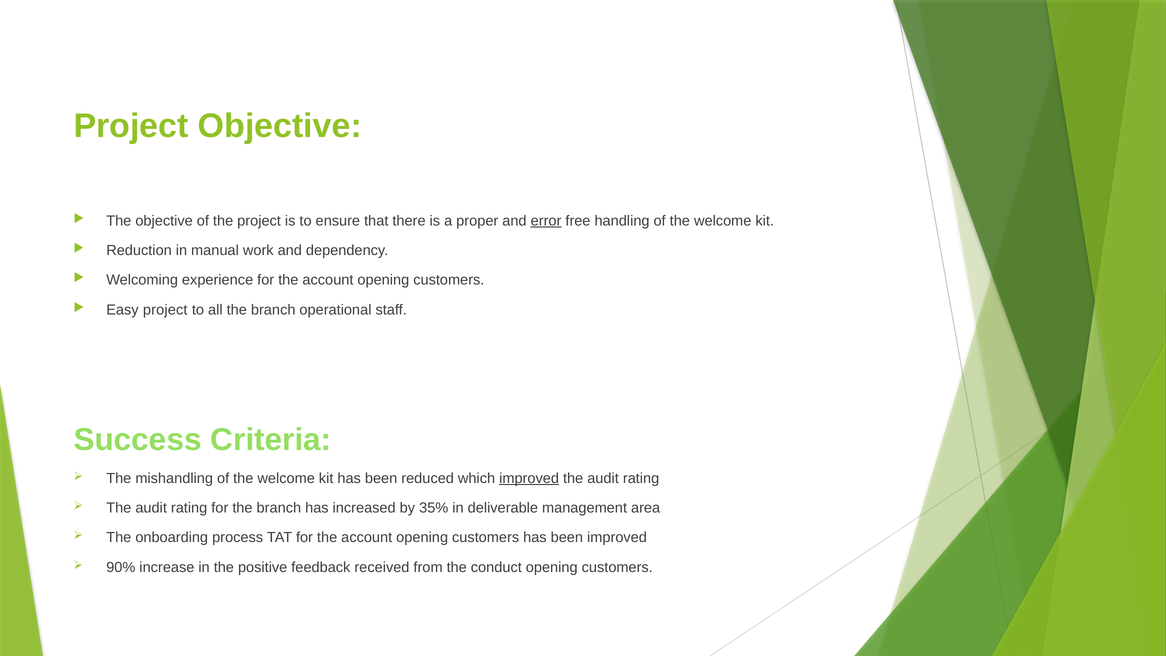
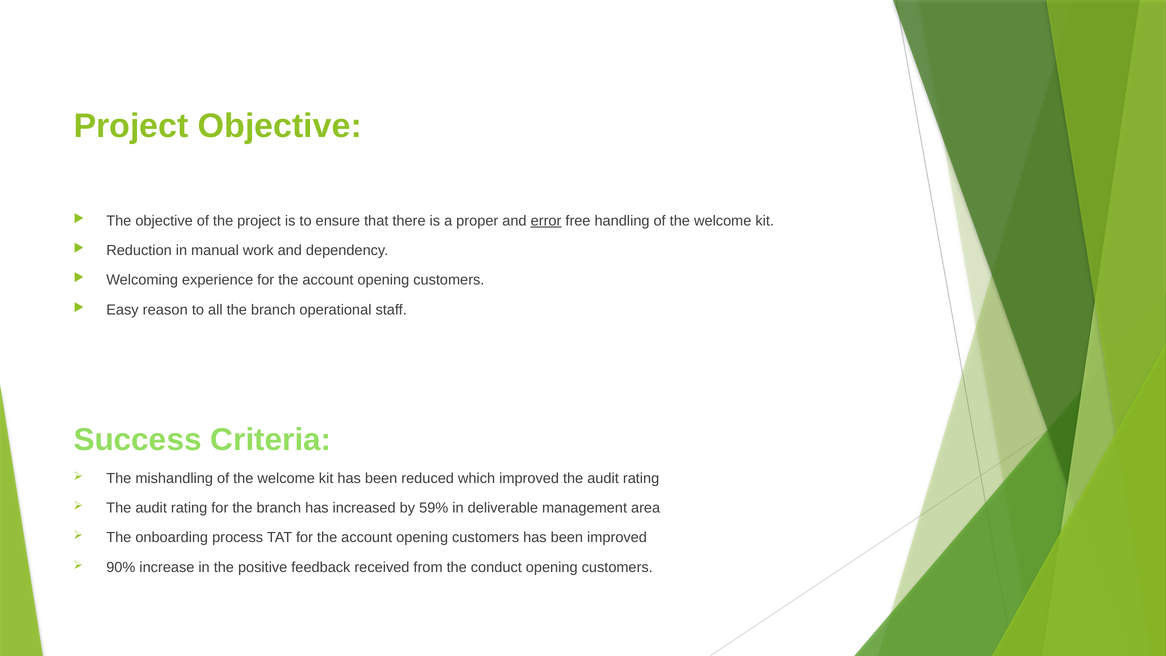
Easy project: project -> reason
improved at (529, 478) underline: present -> none
35%: 35% -> 59%
